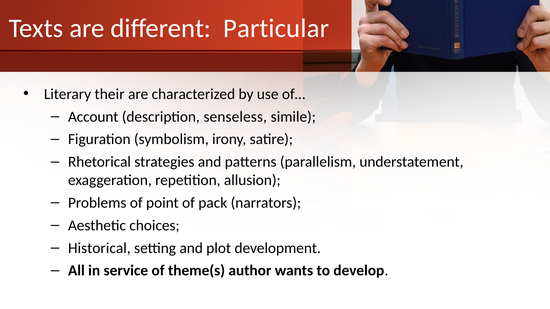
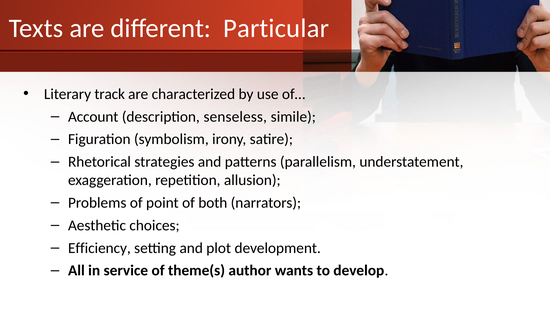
their: their -> track
pack: pack -> both
Historical: Historical -> Efficiency
